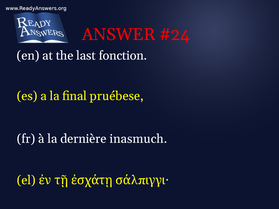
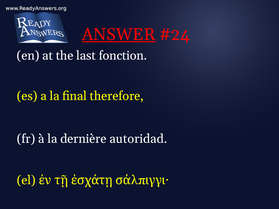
ANSWER underline: none -> present
pruébese: pruébese -> therefore
inasmuch: inasmuch -> autoridad
